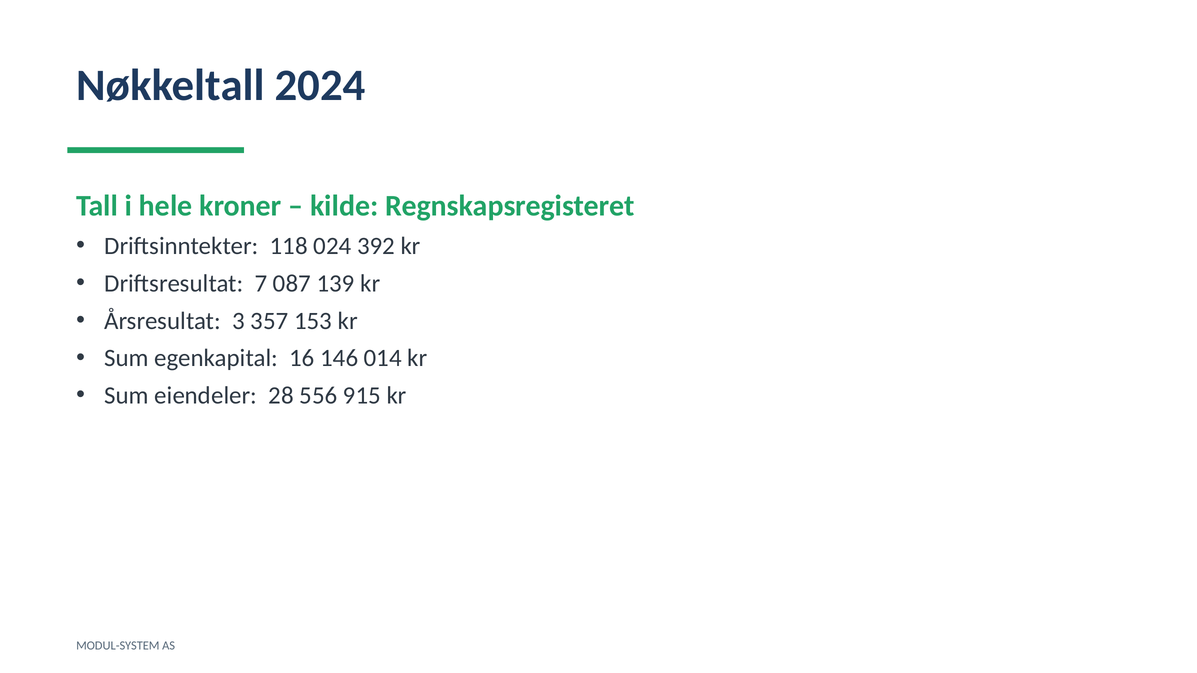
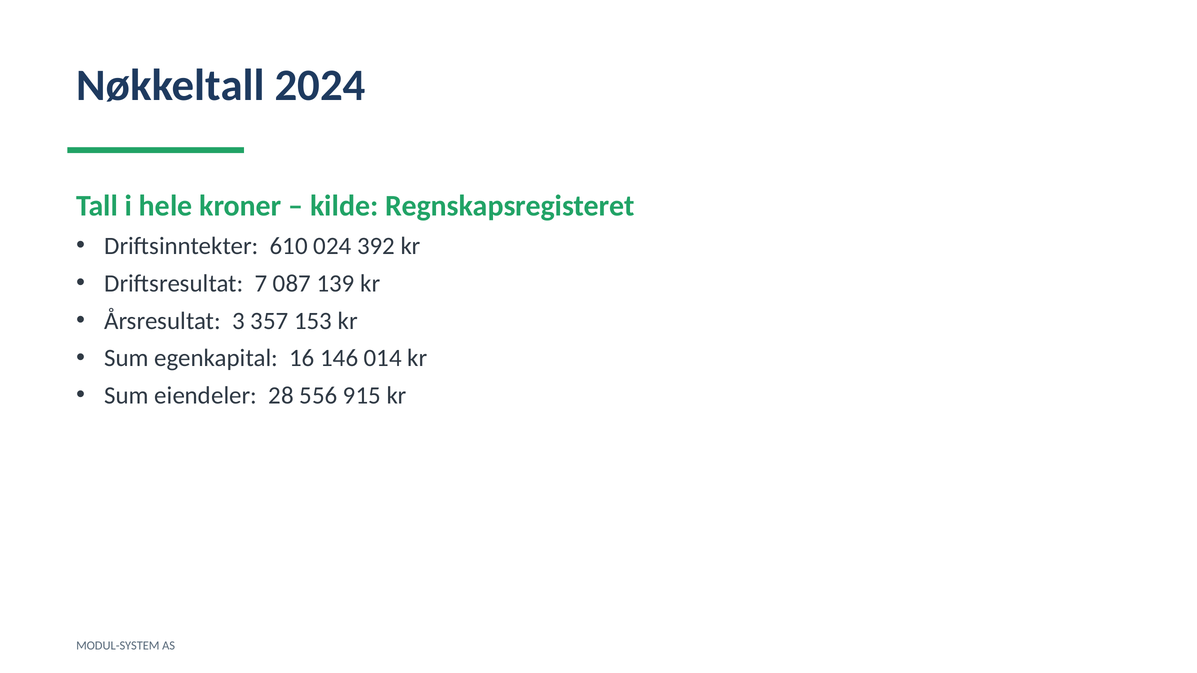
118: 118 -> 610
